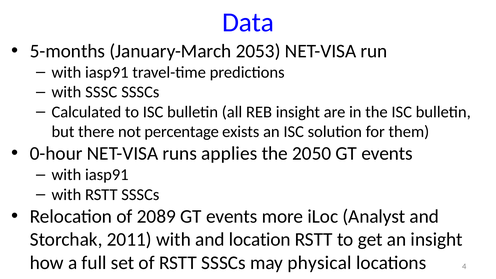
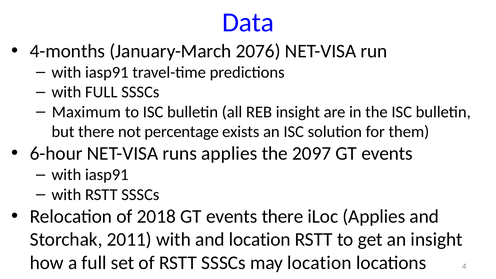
5-months: 5-months -> 4-months
2053: 2053 -> 2076
with SSSC: SSSC -> FULL
Calculated: Calculated -> Maximum
0-hour: 0-hour -> 6-hour
2050: 2050 -> 2097
2089: 2089 -> 2018
events more: more -> there
iLoc Analyst: Analyst -> Applies
may physical: physical -> location
